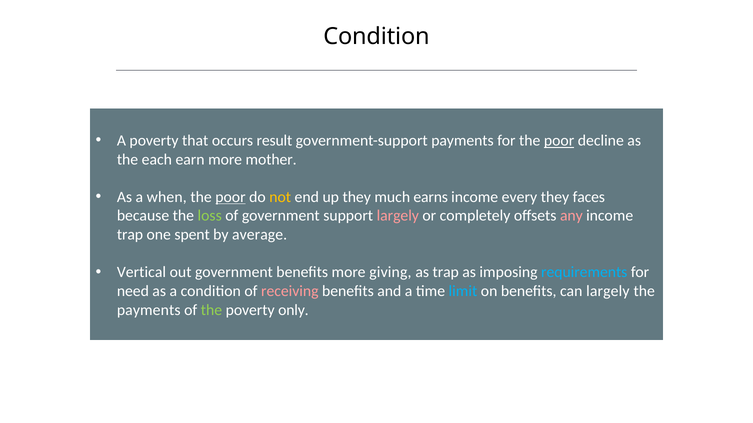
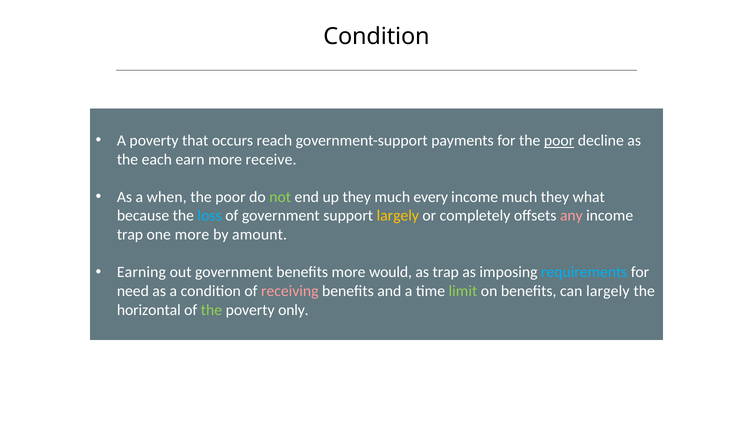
result: result -> reach
mother: mother -> receive
poor at (230, 197) underline: present -> none
not colour: yellow -> light green
earns: earns -> every
income every: every -> much
faces: faces -> what
loss colour: light green -> light blue
largely at (398, 216) colour: pink -> yellow
one spent: spent -> more
average: average -> amount
Vertical: Vertical -> Earning
giving: giving -> would
limit colour: light blue -> light green
payments at (149, 310): payments -> horizontal
